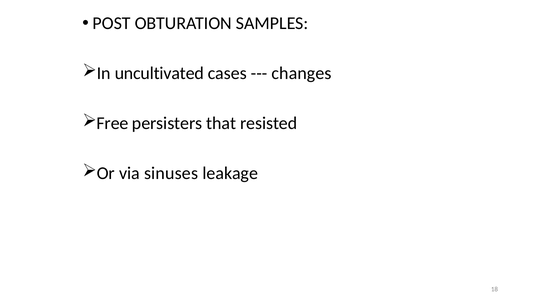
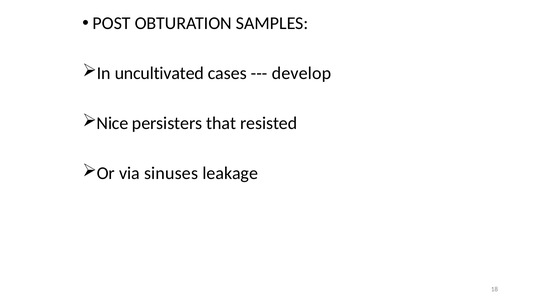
changes: changes -> develop
Free: Free -> Nice
